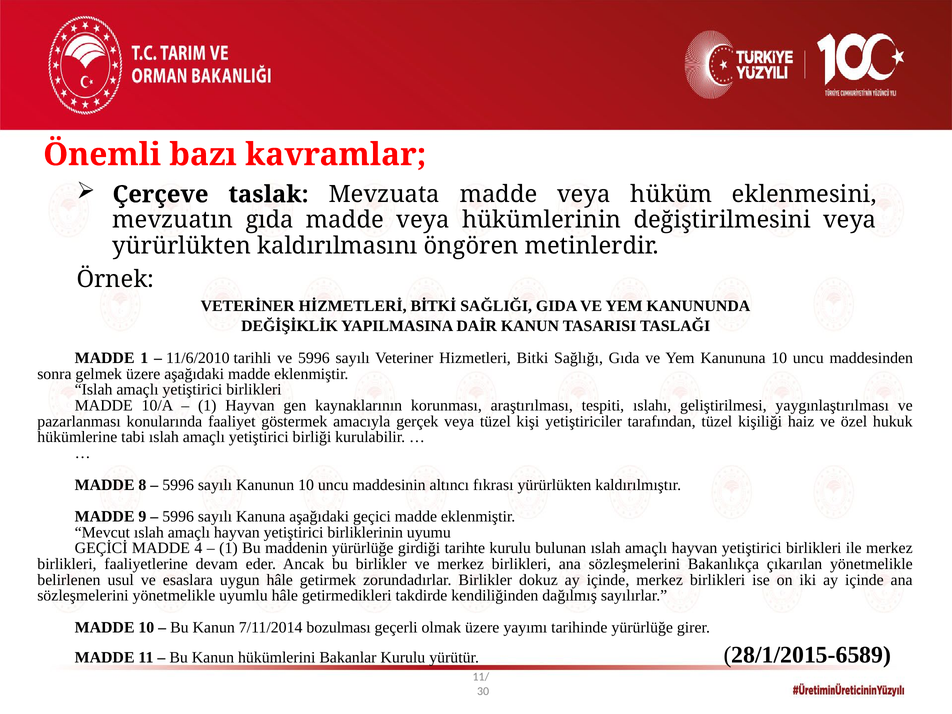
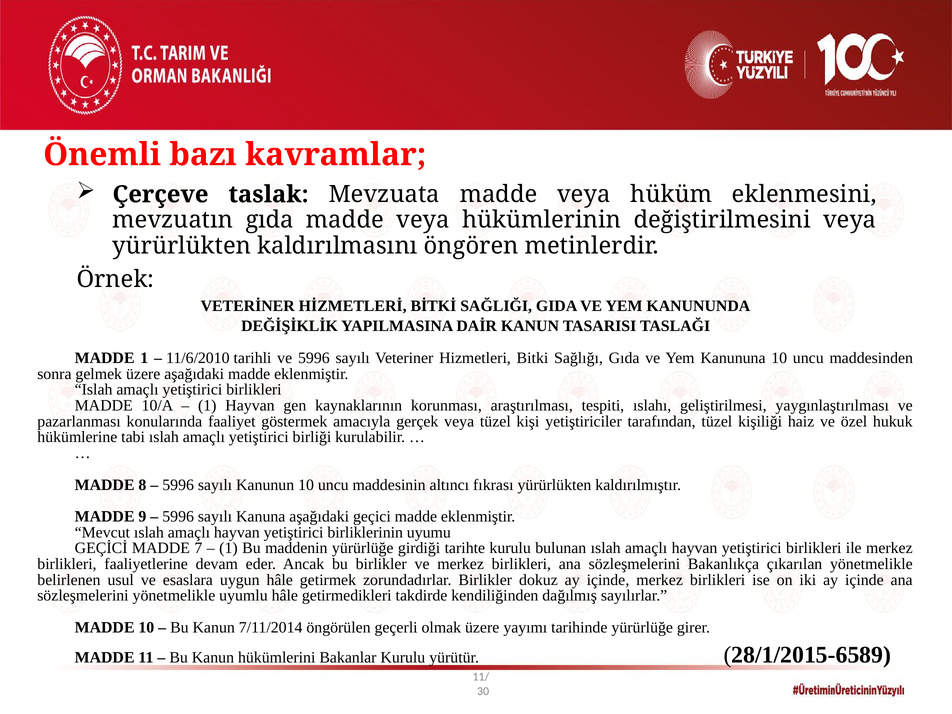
4: 4 -> 7
bozulması: bozulması -> öngörülen
